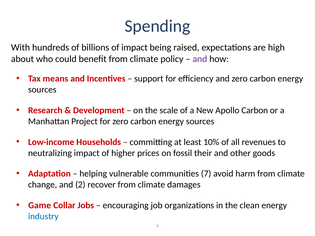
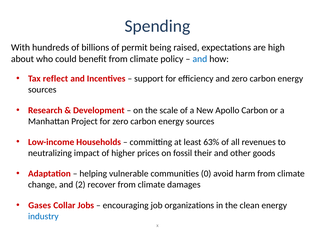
of impact: impact -> permit
and at (200, 59) colour: purple -> blue
means: means -> reflect
10%: 10% -> 63%
7: 7 -> 0
Game: Game -> Gases
